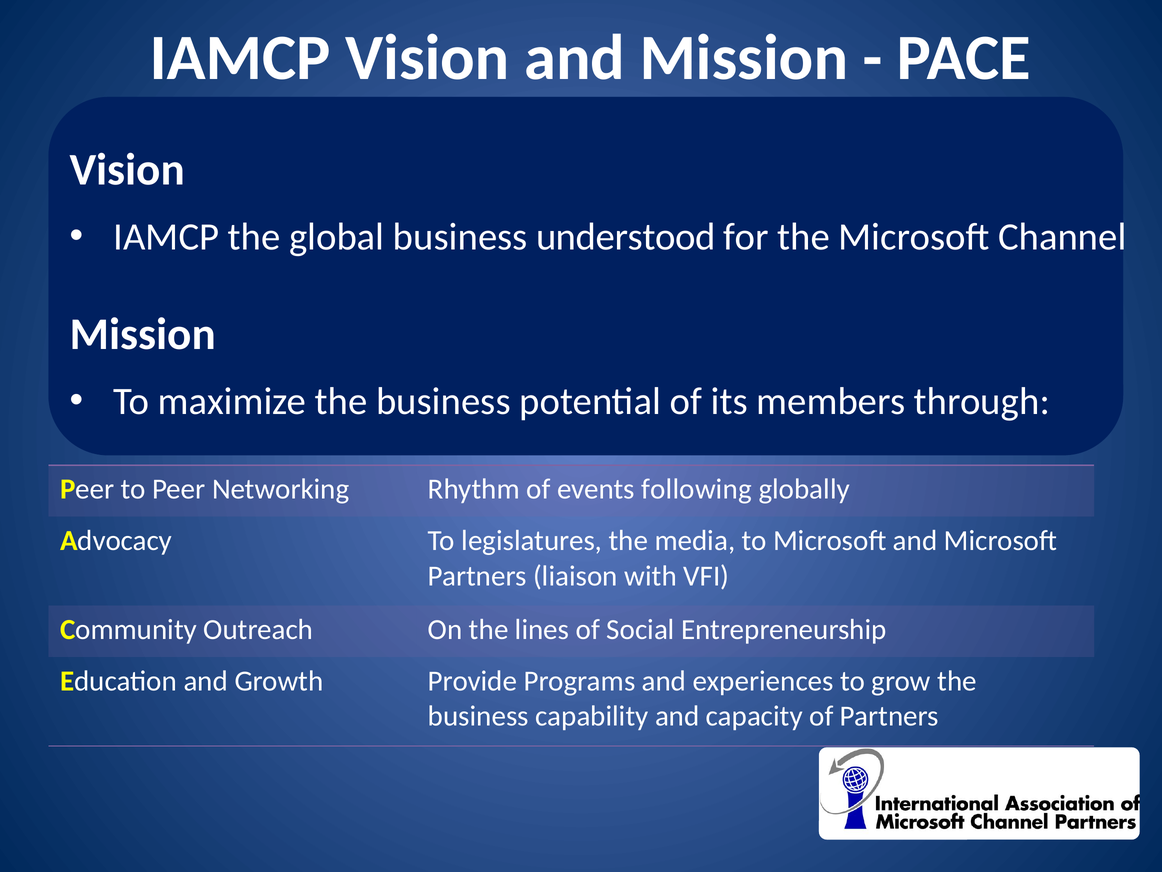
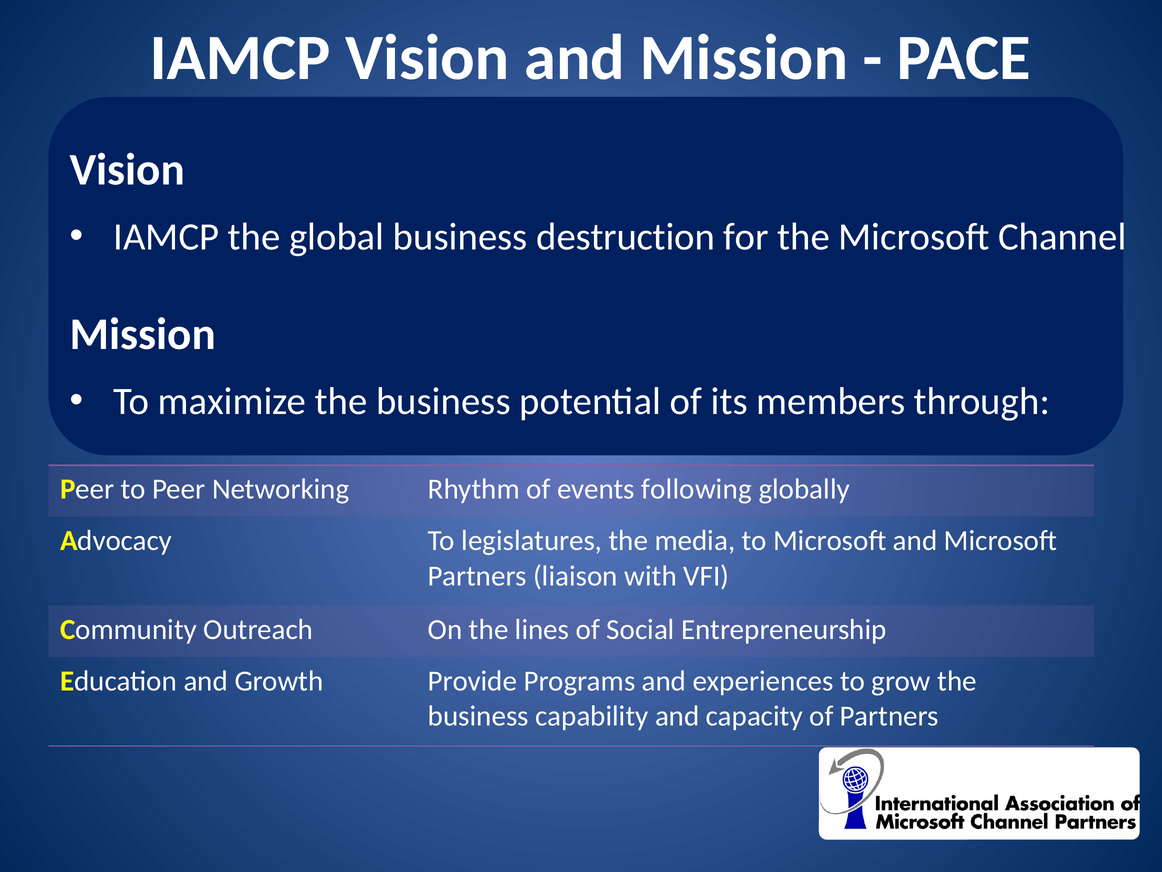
understood: understood -> destruction
